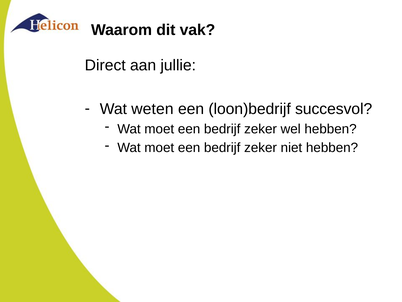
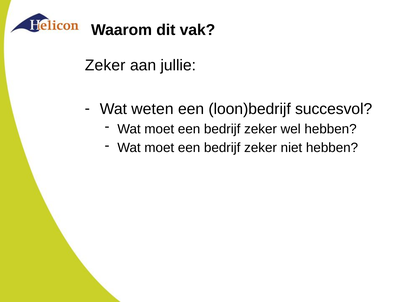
Direct at (105, 65): Direct -> Zeker
